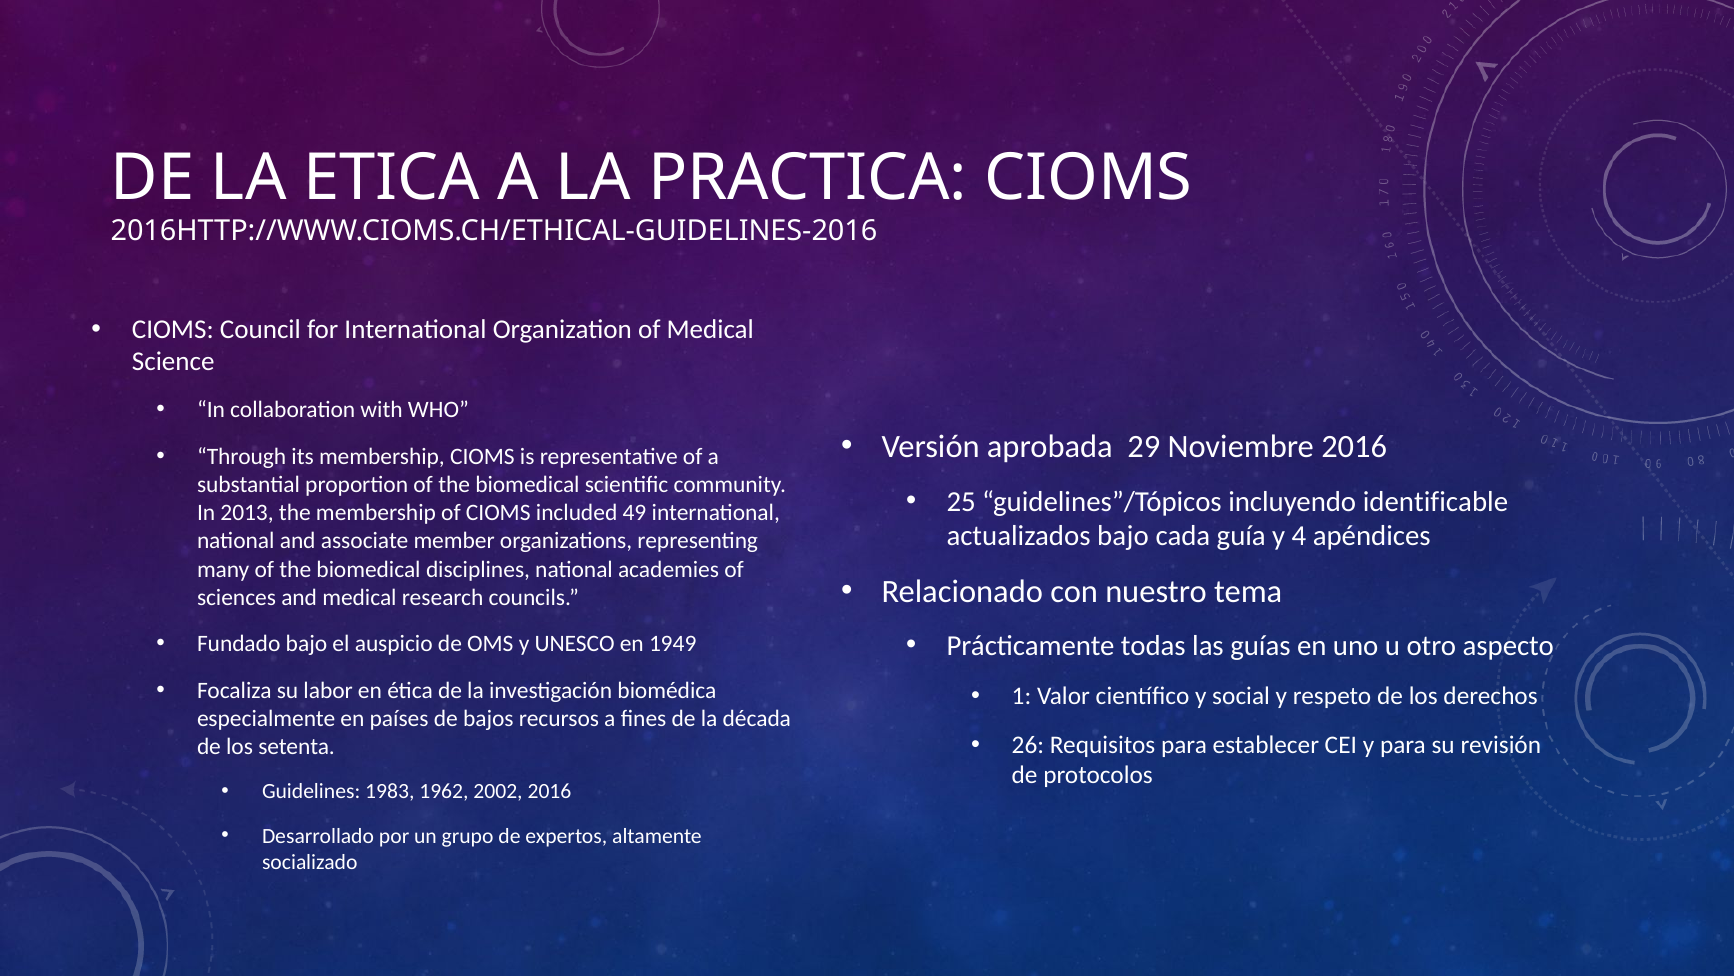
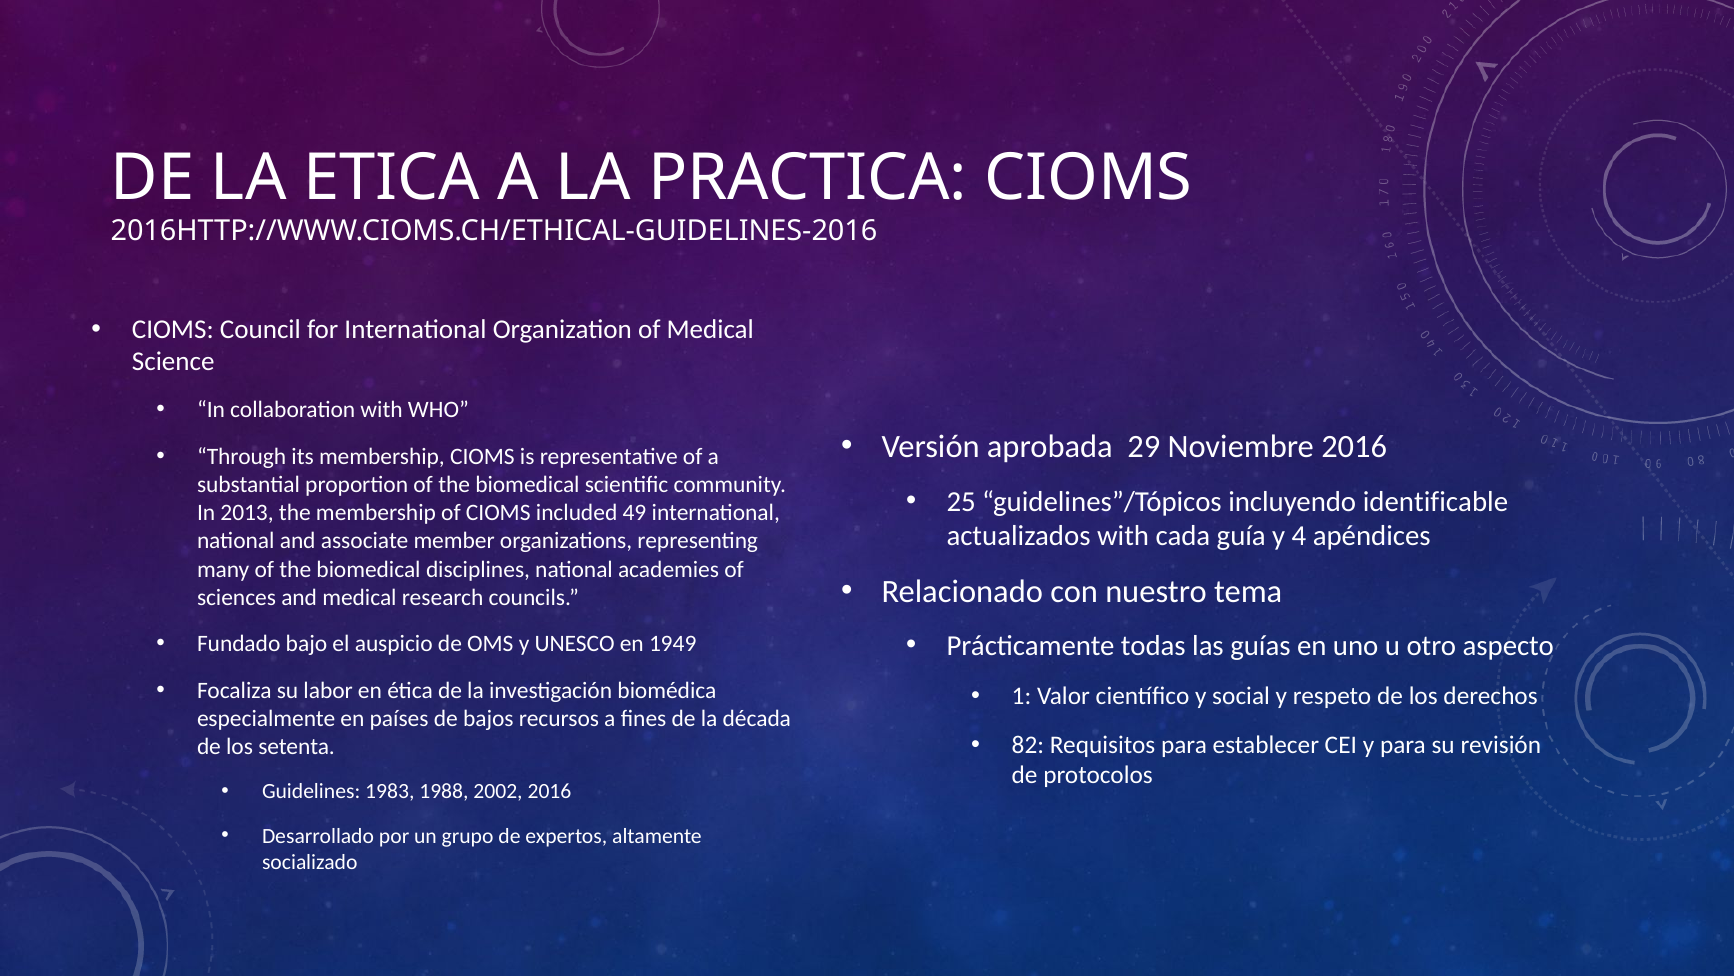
actualizados bajo: bajo -> with
26: 26 -> 82
1962: 1962 -> 1988
